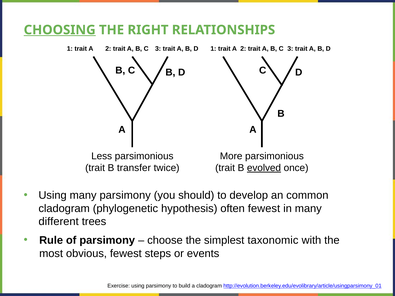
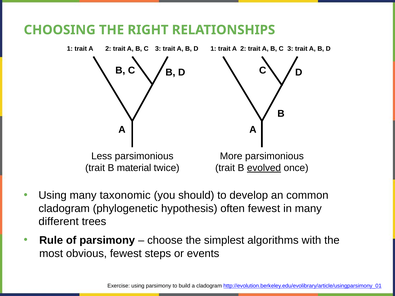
CHOOSING underline: present -> none
transfer: transfer -> material
many parsimony: parsimony -> taxonomic
taxonomic: taxonomic -> algorithms
